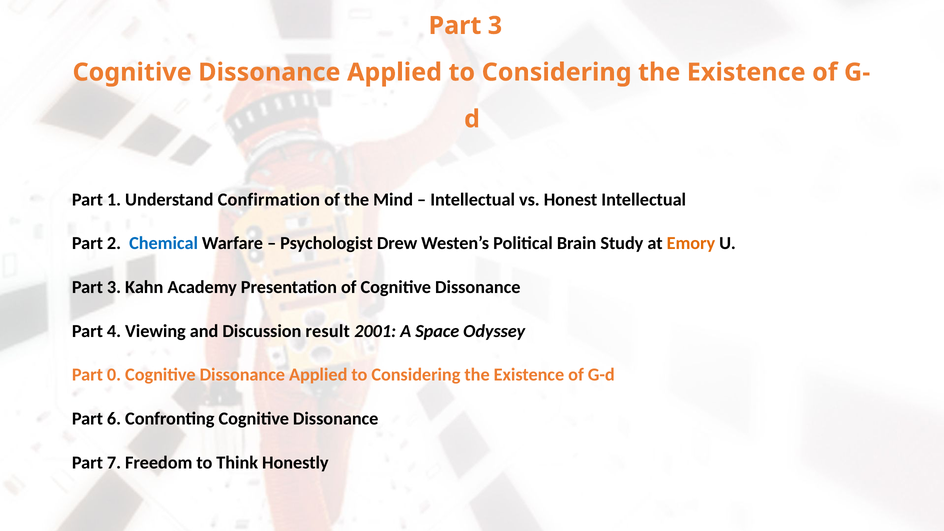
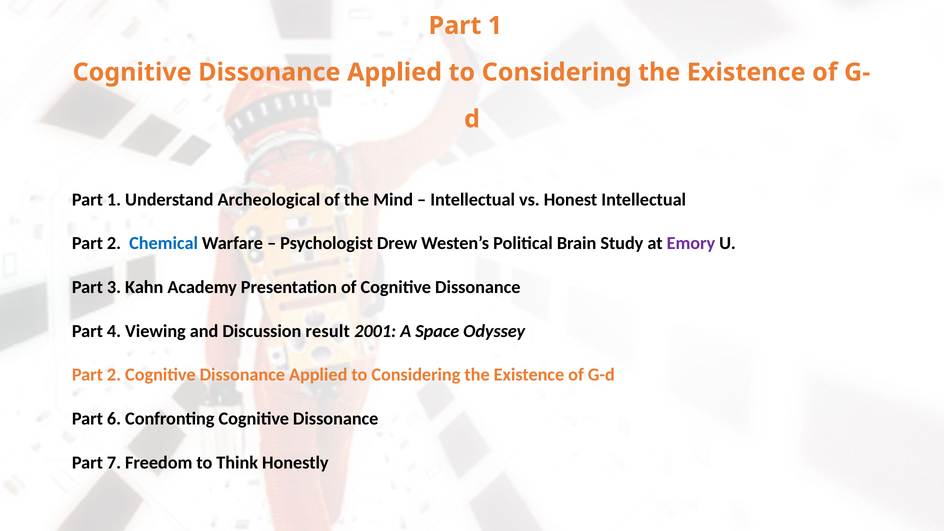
3 at (495, 26): 3 -> 1
Confirmation: Confirmation -> Archeological
Emory colour: orange -> purple
0 at (114, 375): 0 -> 2
